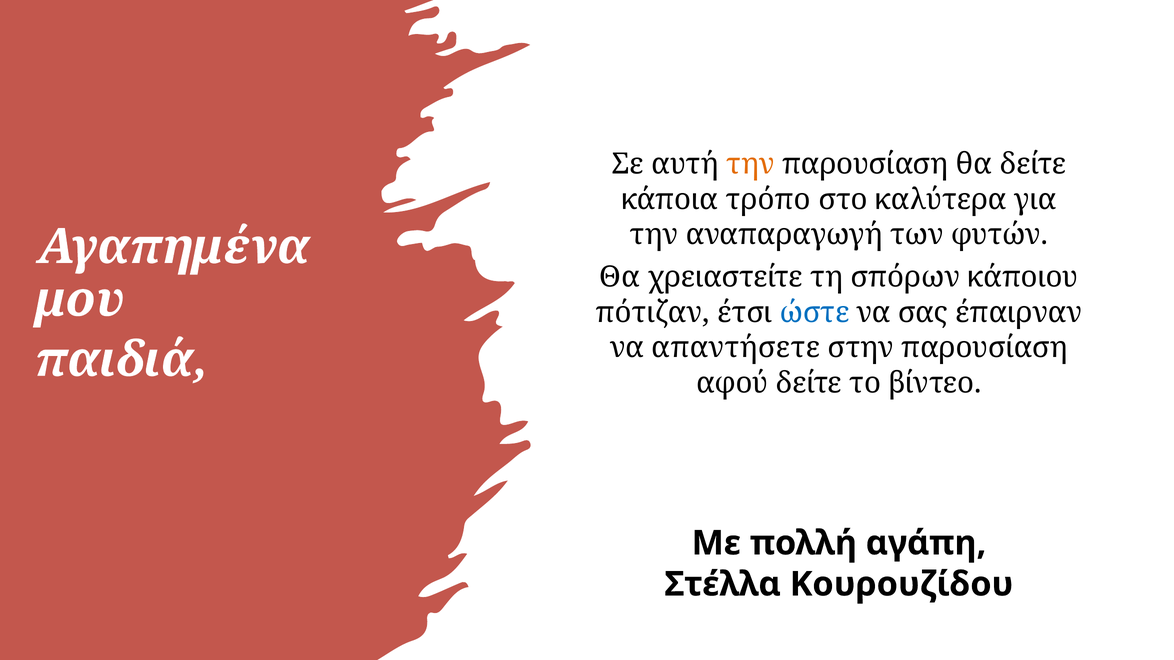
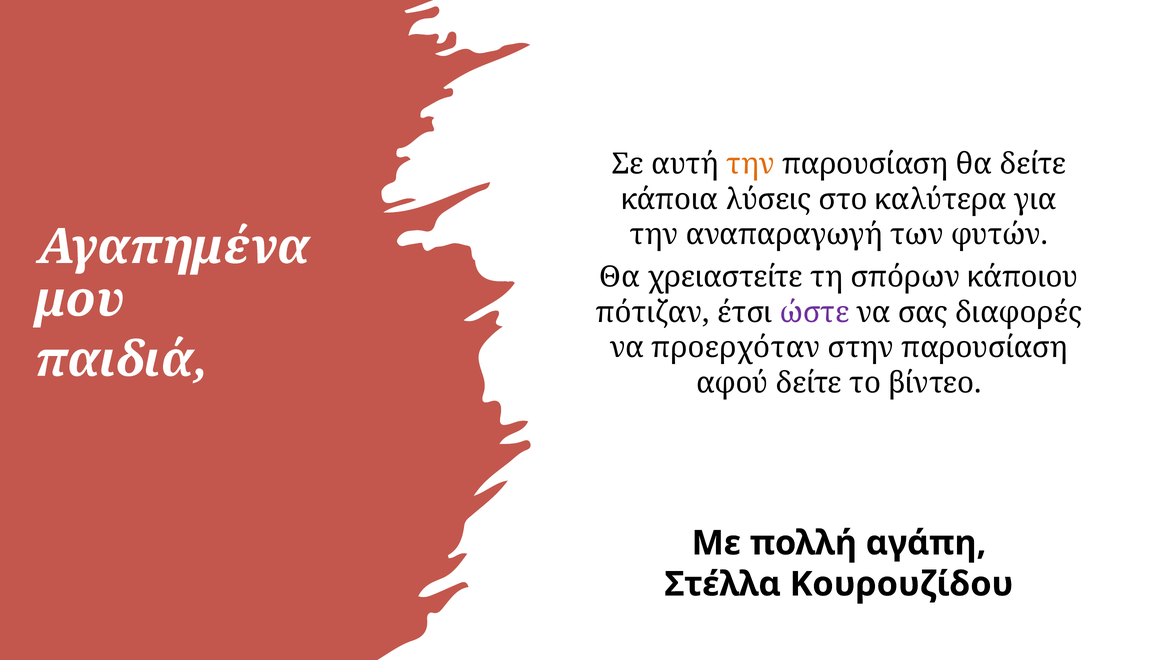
τρόπο: τρόπο -> λύσεις
ώστε colour: blue -> purple
έπαιρναν: έπαιρναν -> διαφορές
απαντήσετε: απαντήσετε -> προερχόταν
